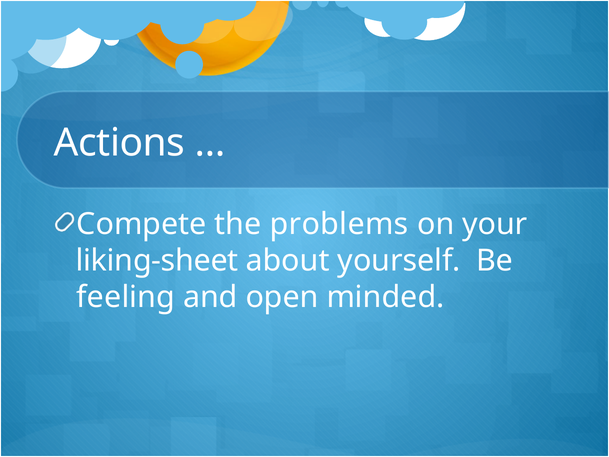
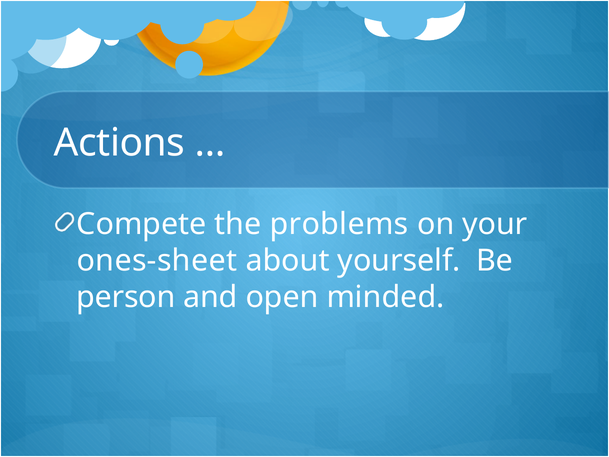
liking-sheet: liking-sheet -> ones-sheet
feeling: feeling -> person
